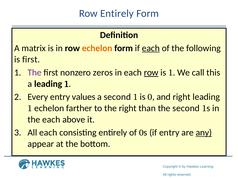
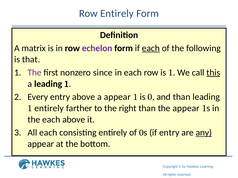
echelon at (97, 48) colour: orange -> purple
is first: first -> that
zeros: zeros -> since
row at (151, 73) underline: present -> none
this underline: none -> present
values at (84, 97): values -> above
a second: second -> appear
and right: right -> than
echelon at (49, 109): echelon -> entirely
the second: second -> appear
